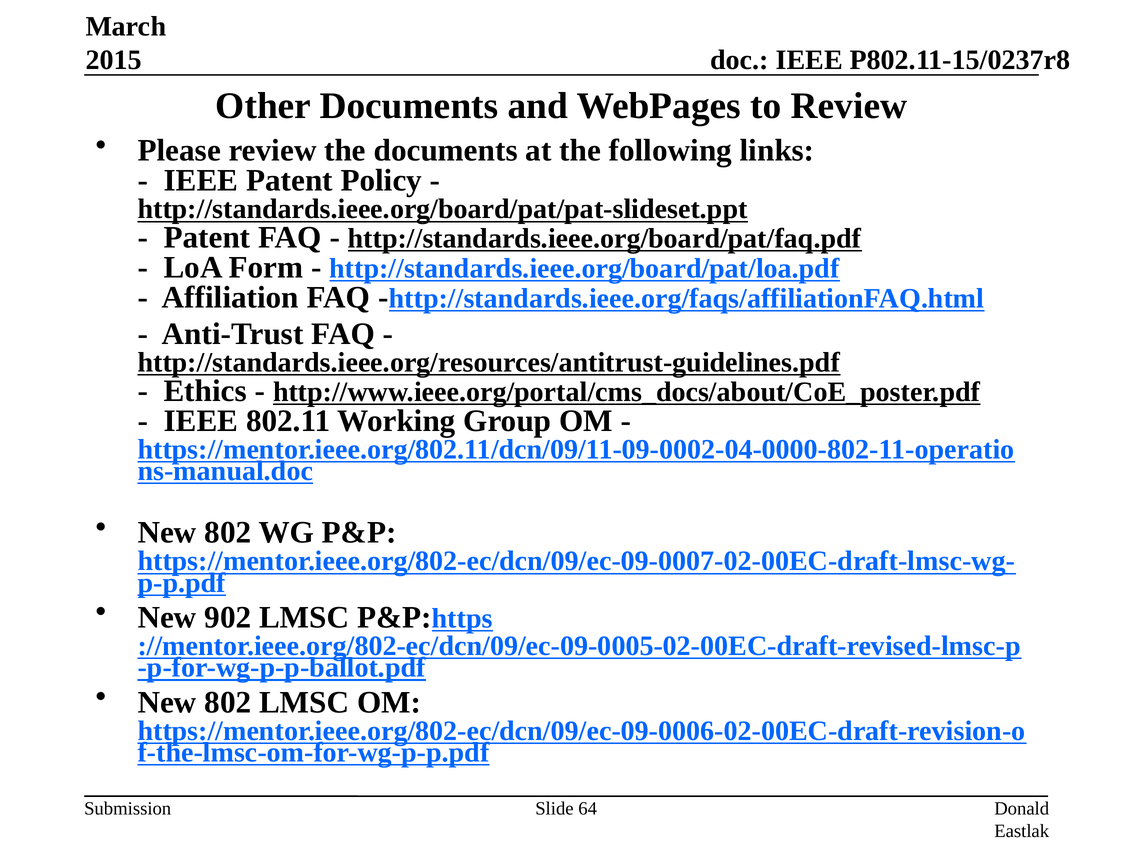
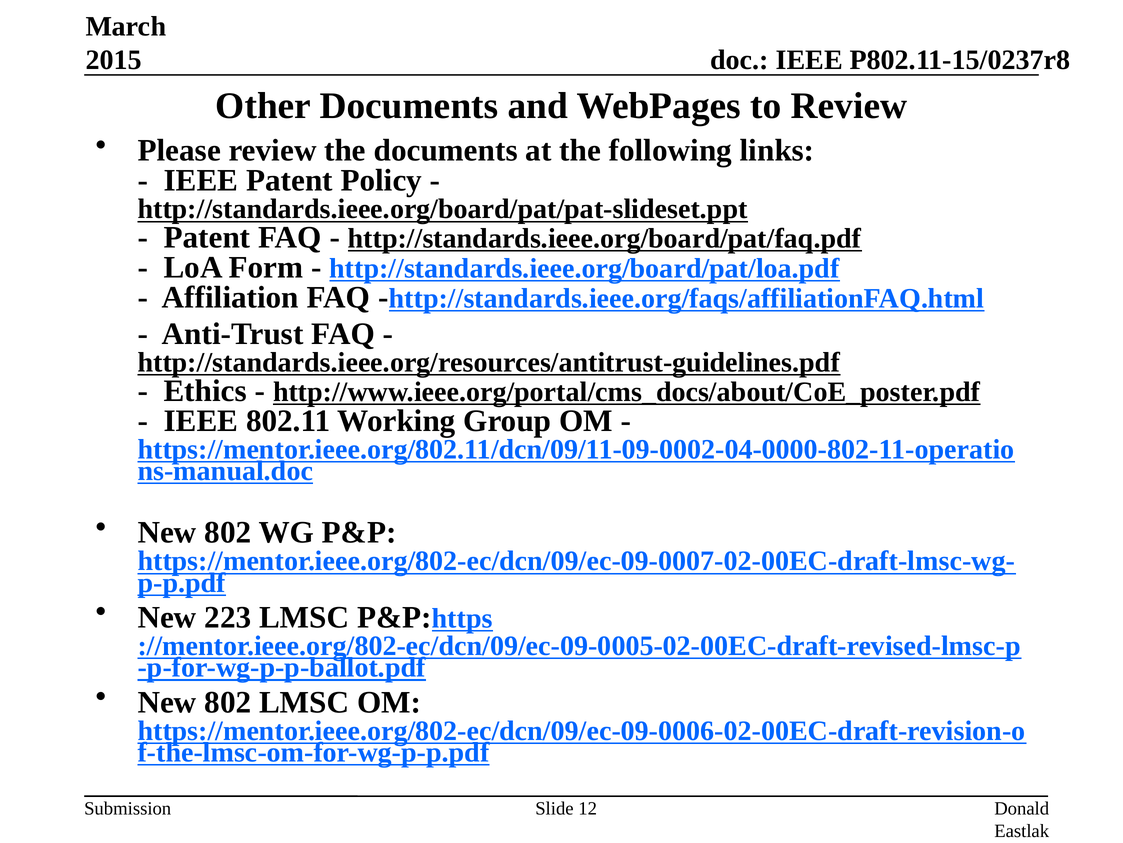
902: 902 -> 223
64: 64 -> 12
